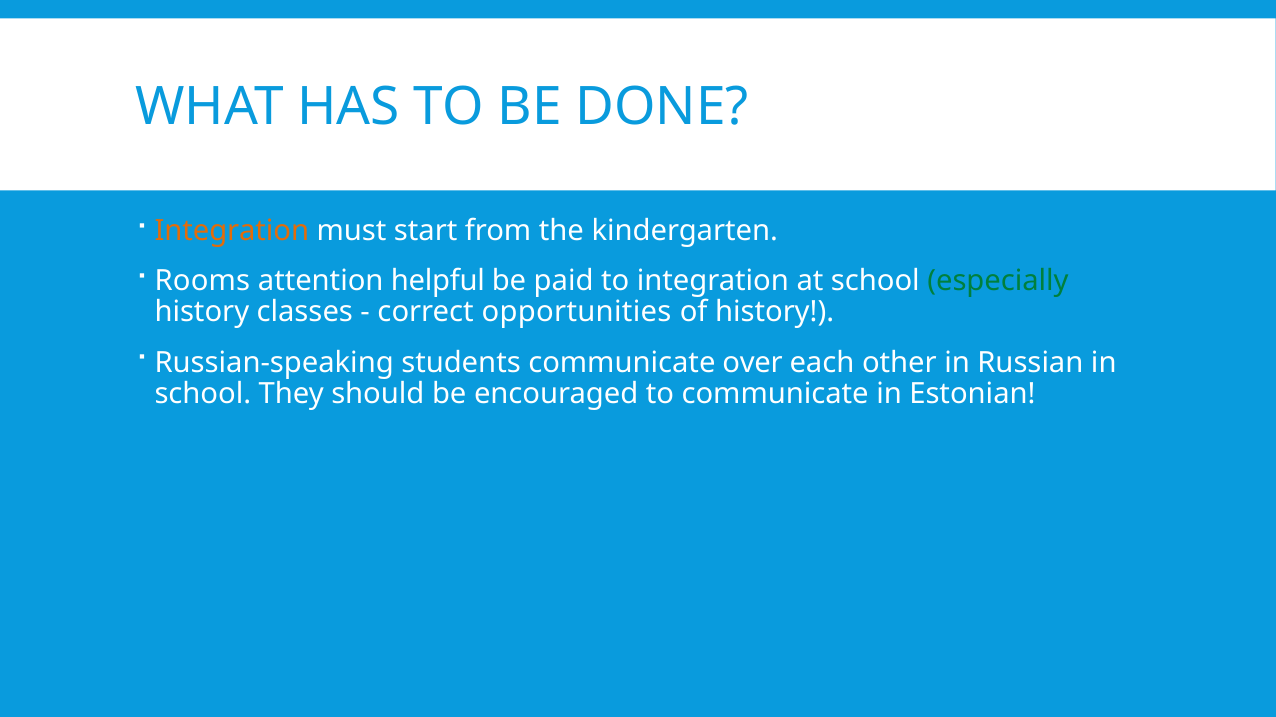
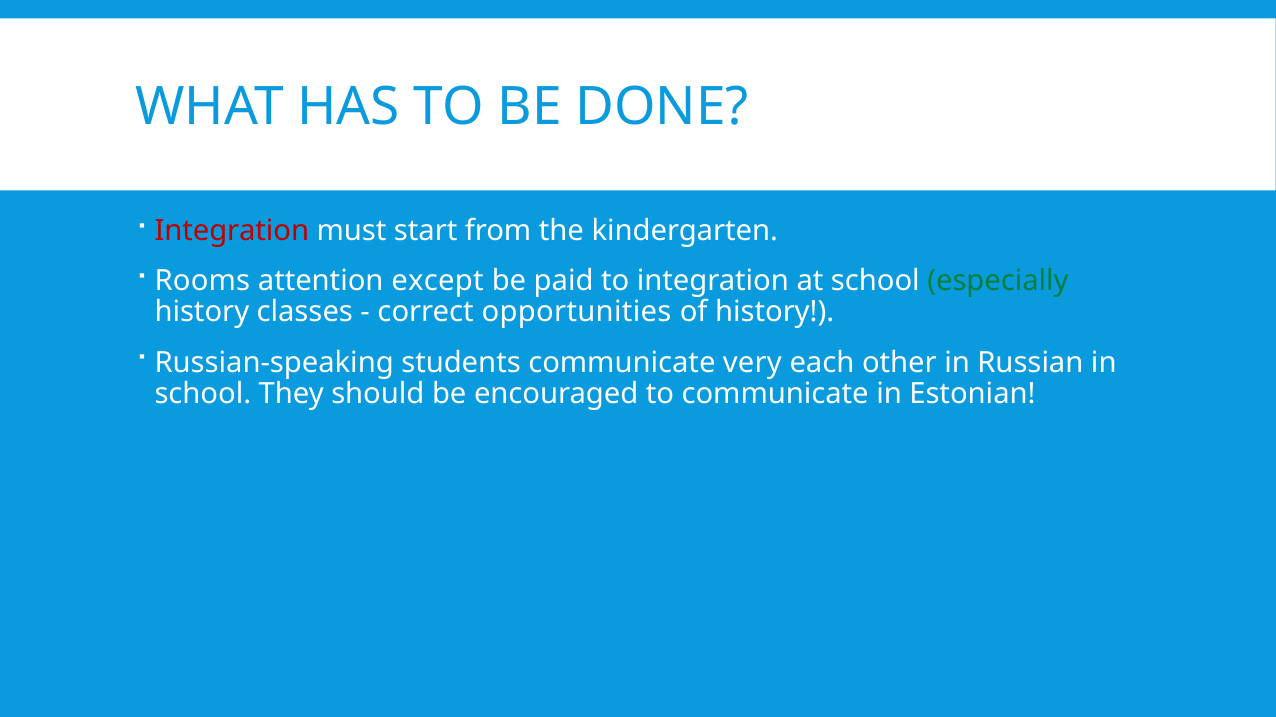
Integration at (232, 231) colour: orange -> red
helpful: helpful -> except
over: over -> very
